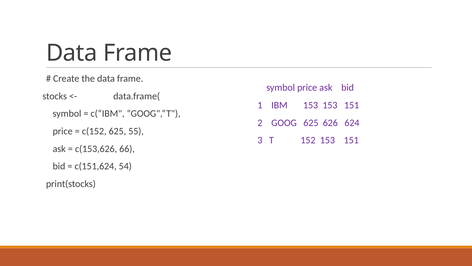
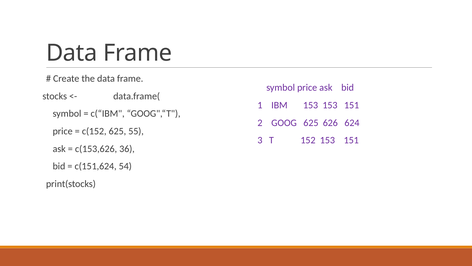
66: 66 -> 36
